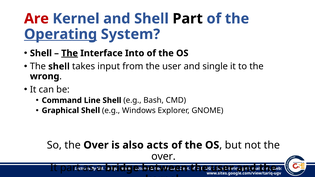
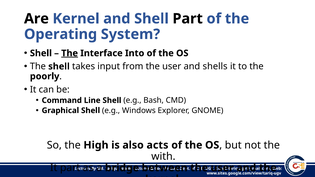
Are colour: red -> black
Operating underline: present -> none
single: single -> shells
wrong: wrong -> poorly
So the Over: Over -> High
over at (163, 157): over -> with
